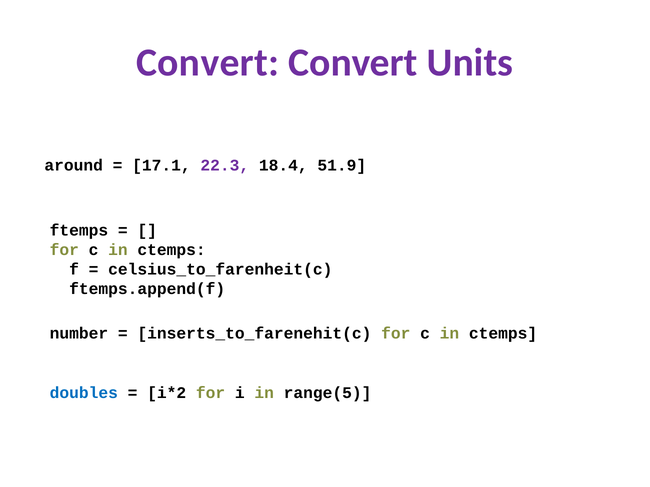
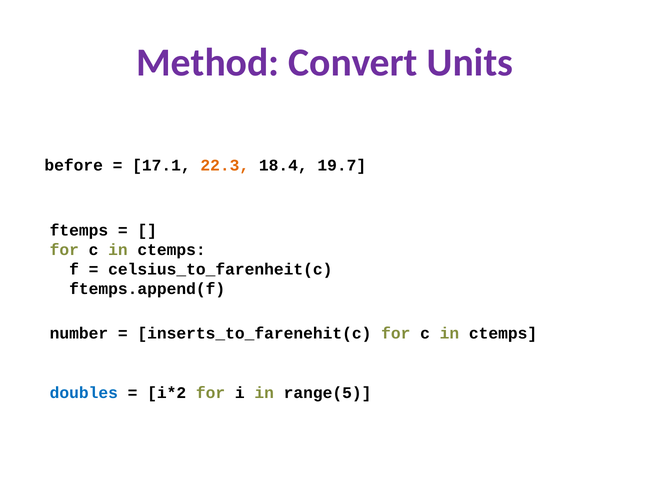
Convert at (208, 63): Convert -> Method
around: around -> before
22.3 colour: purple -> orange
51.9: 51.9 -> 19.7
